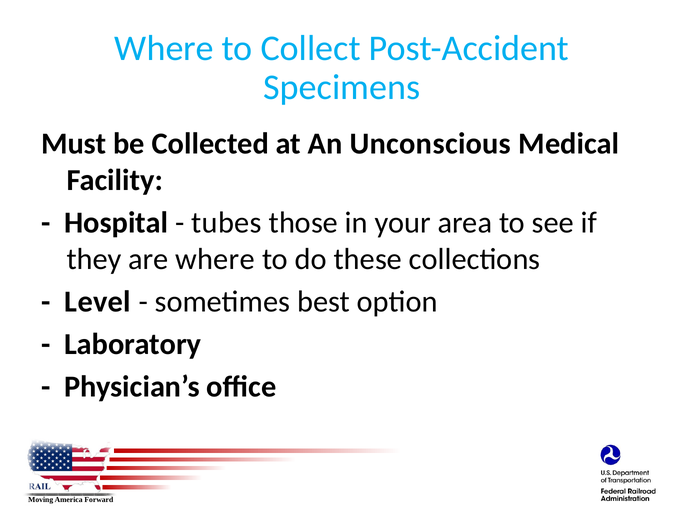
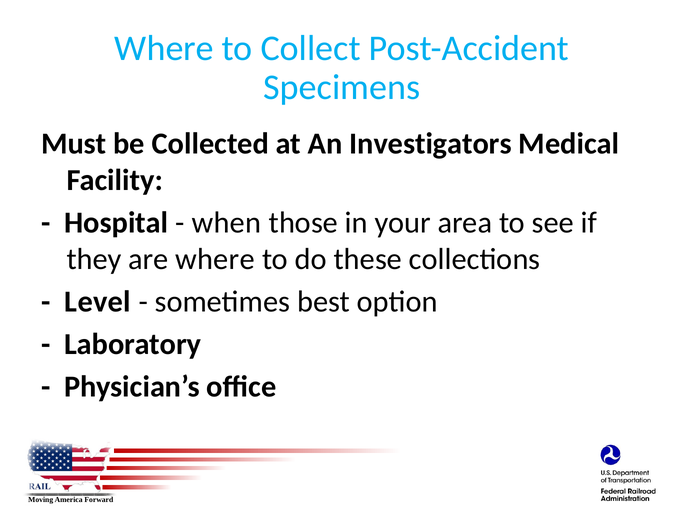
Unconscious: Unconscious -> Investigators
tubes: tubes -> when
